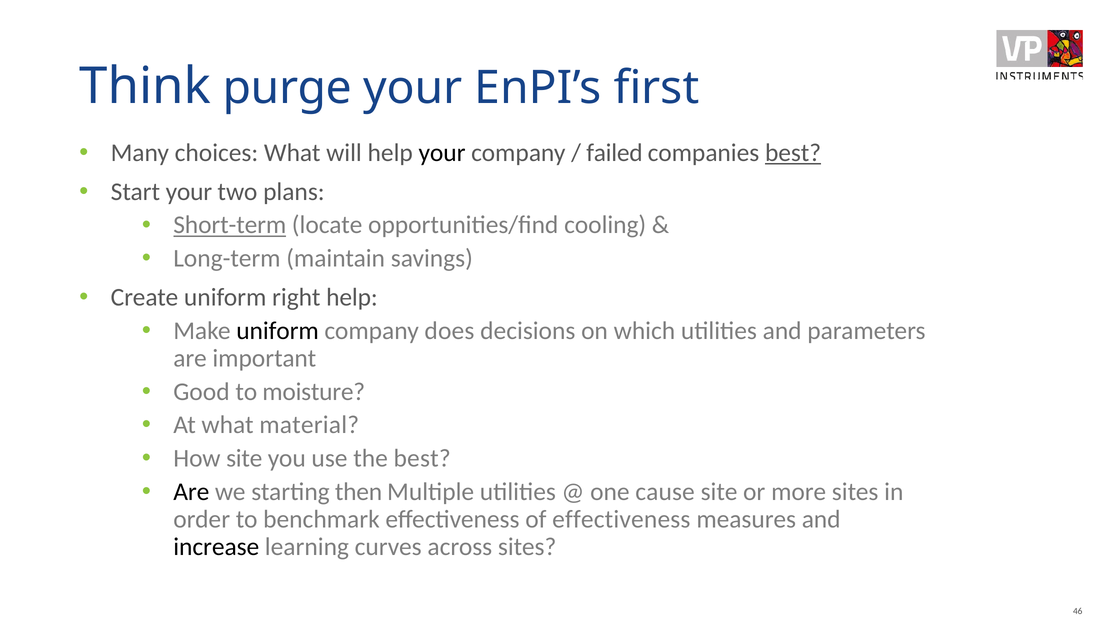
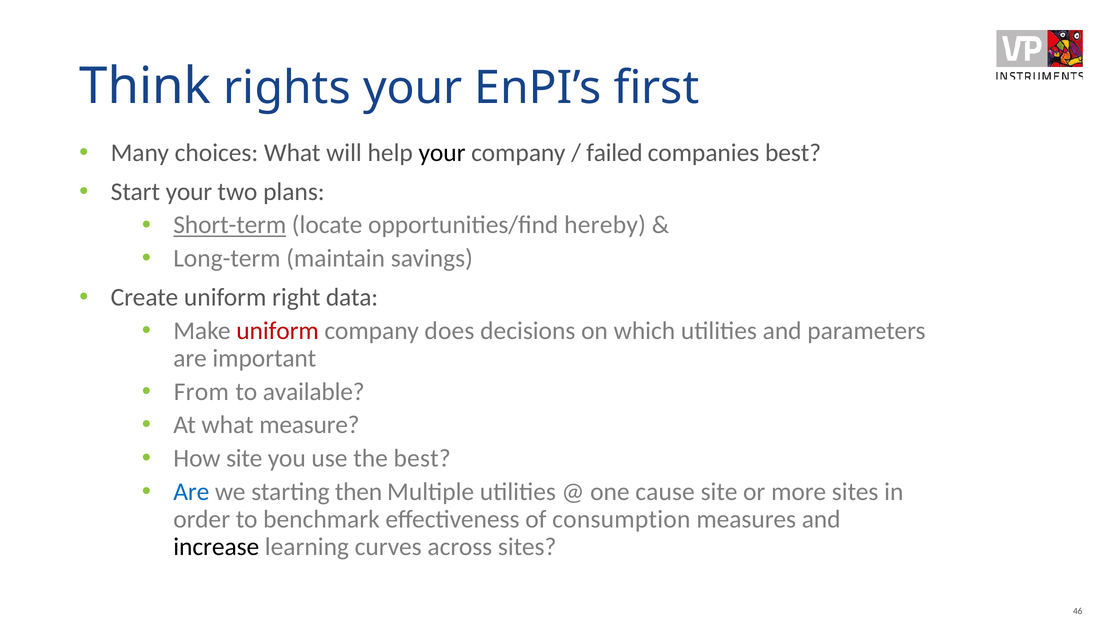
purge: purge -> rights
best at (793, 153) underline: present -> none
cooling: cooling -> hereby
right help: help -> data
uniform at (278, 331) colour: black -> red
Good: Good -> From
moisture: moisture -> available
material: material -> measure
Are at (191, 492) colour: black -> blue
of effectiveness: effectiveness -> consumption
